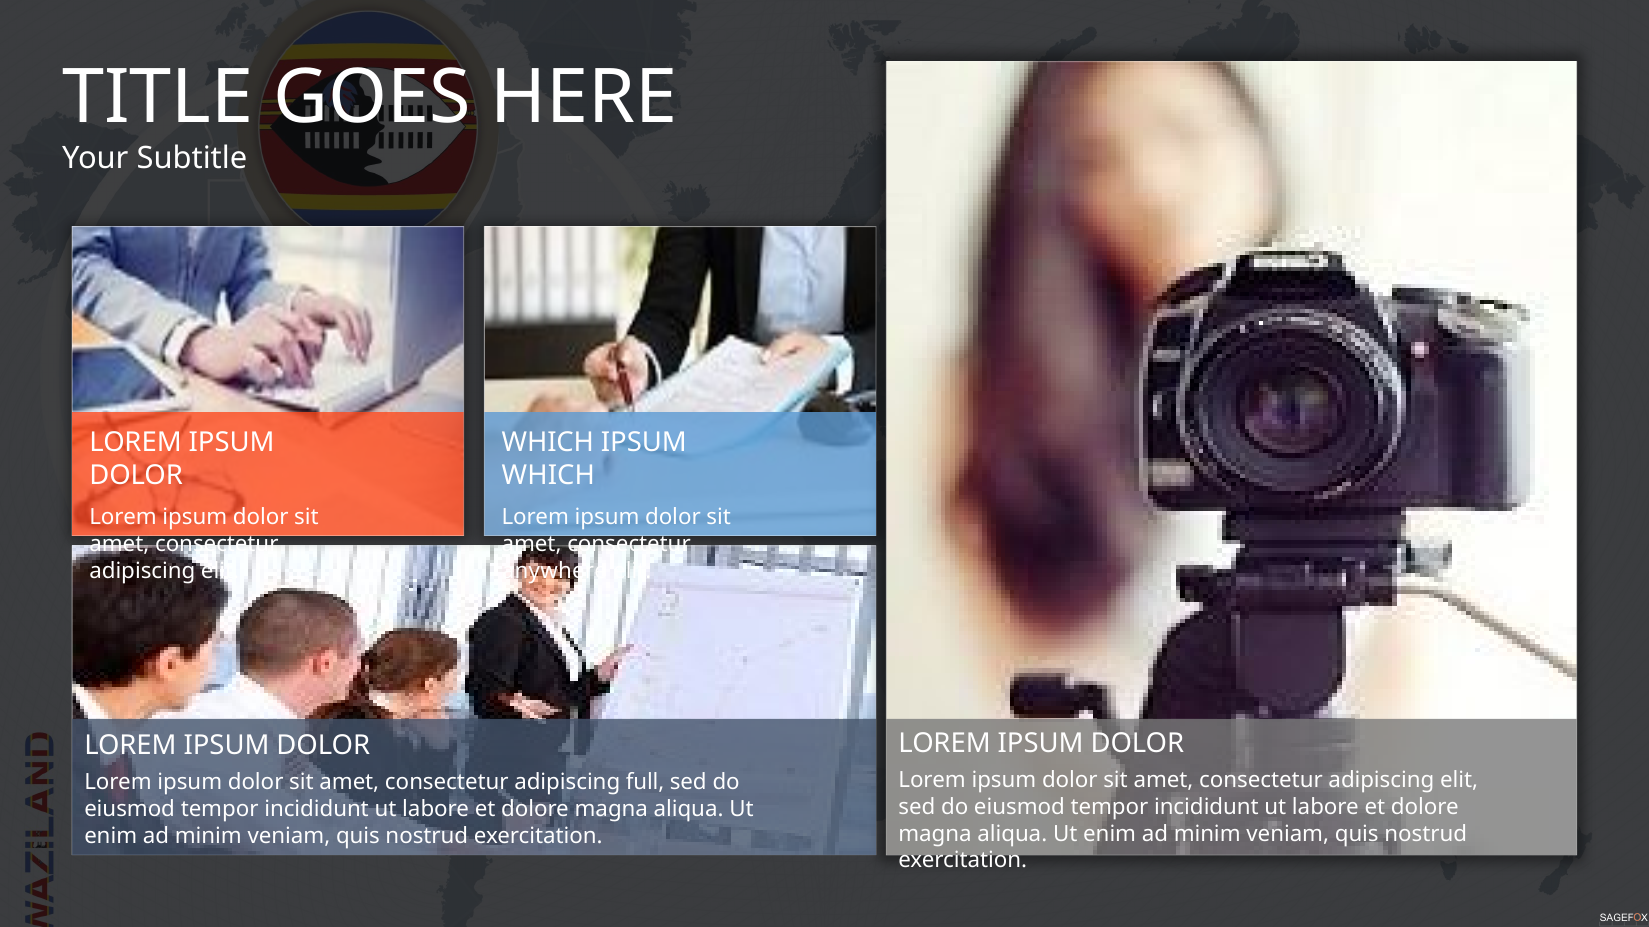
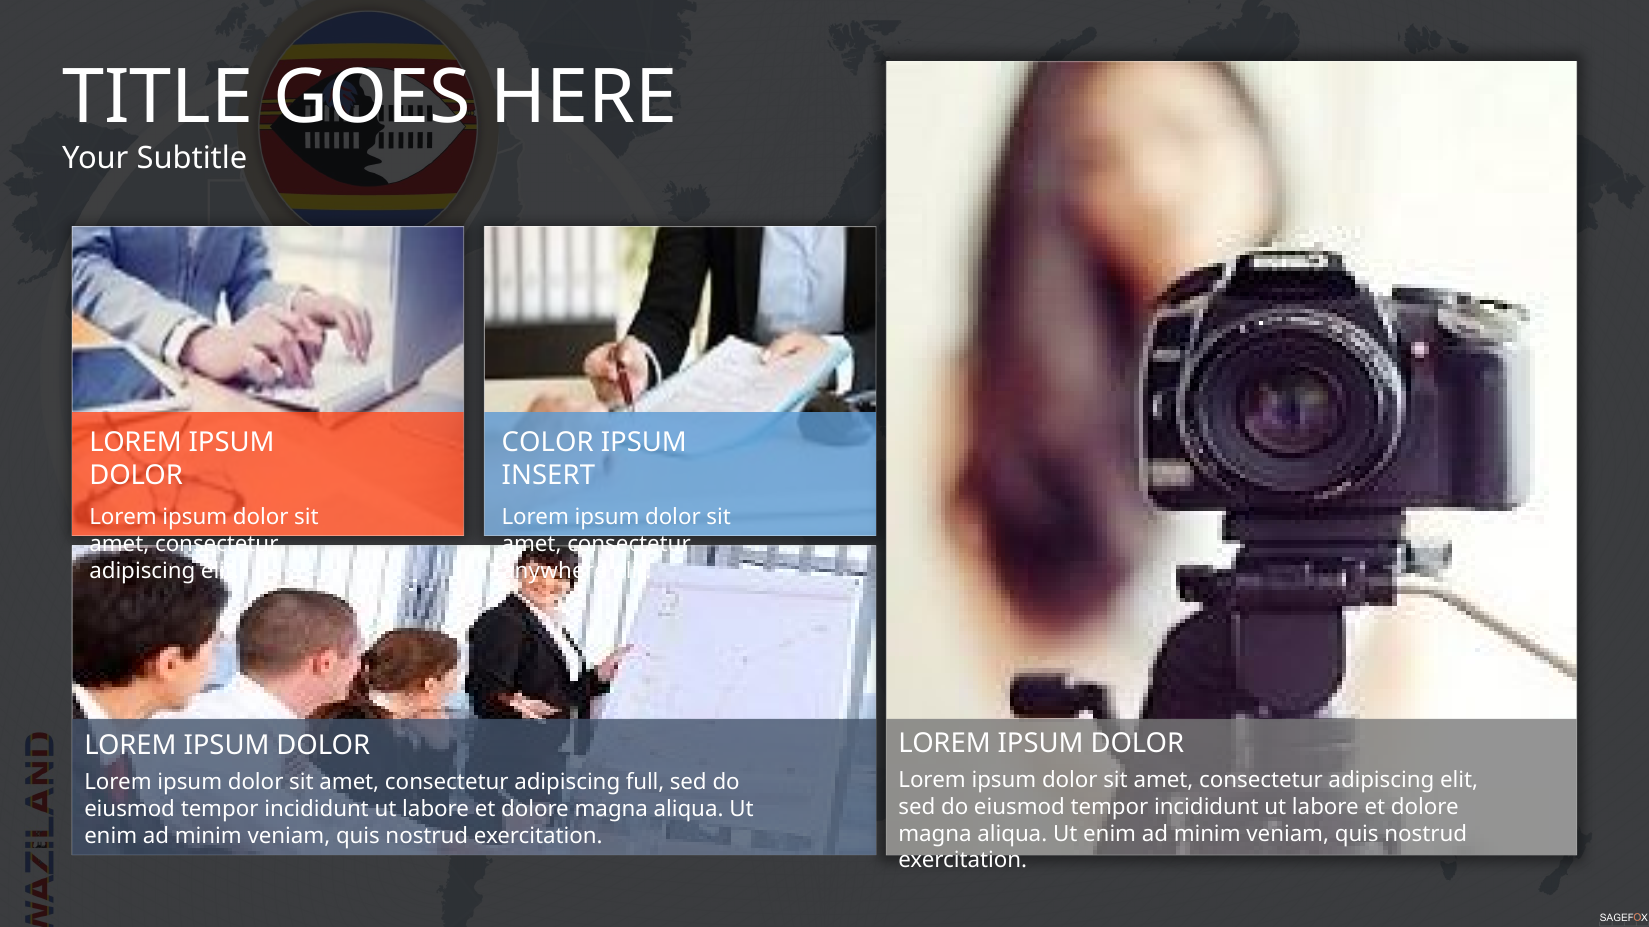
WHICH at (548, 443): WHICH -> COLOR
WHICH at (548, 476): WHICH -> INSERT
